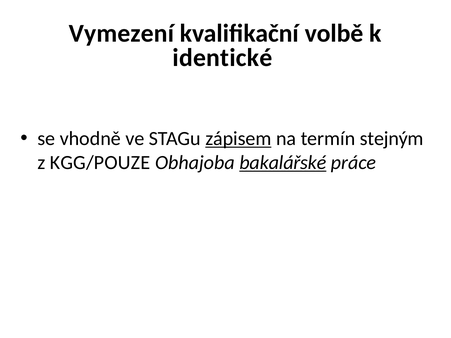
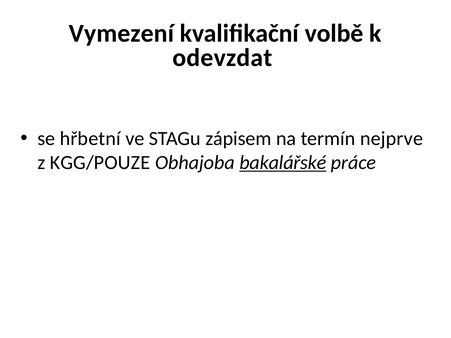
identické: identické -> odevzdat
vhodně: vhodně -> hřbetní
zápisem underline: present -> none
stejným: stejným -> nejprve
